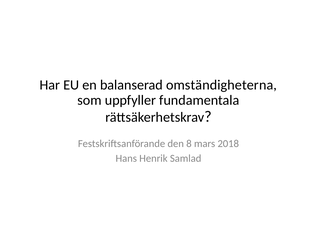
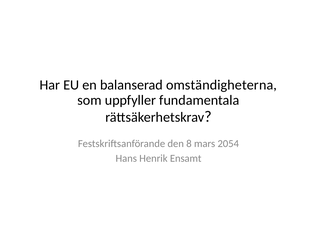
2018: 2018 -> 2054
Samlad: Samlad -> Ensamt
